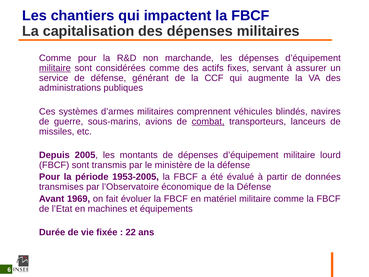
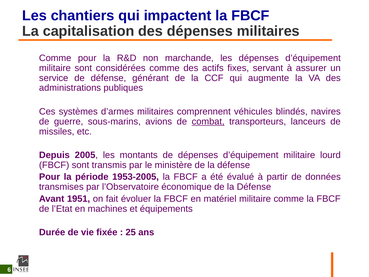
militaire at (55, 68) underline: present -> none
1969: 1969 -> 1951
22: 22 -> 25
